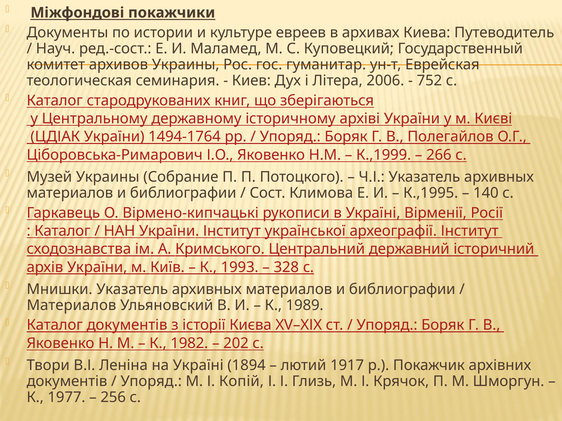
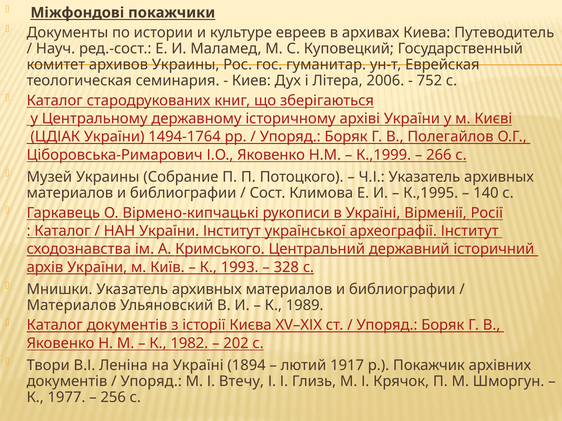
Копій: Копій -> Втечу
